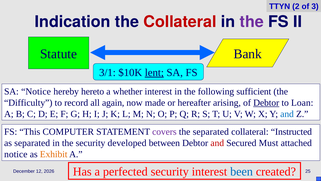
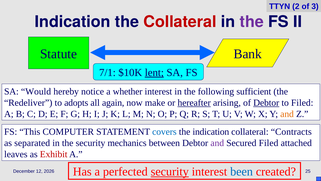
3/1: 3/1 -> 7/1
SA Notice: Notice -> Would
hereto: hereto -> notice
Difficulty: Difficulty -> Redeliver
record: record -> adopts
made: made -> make
hereafter underline: none -> present
to Loan: Loan -> Filed
and at (287, 114) colour: blue -> orange
covers colour: purple -> blue
the separated: separated -> indication
Instructed: Instructed -> Contracts
developed: developed -> mechanics
and at (217, 143) colour: red -> purple
Secured Must: Must -> Filed
notice at (16, 154): notice -> leaves
Exhibit colour: orange -> red
security at (170, 171) underline: none -> present
